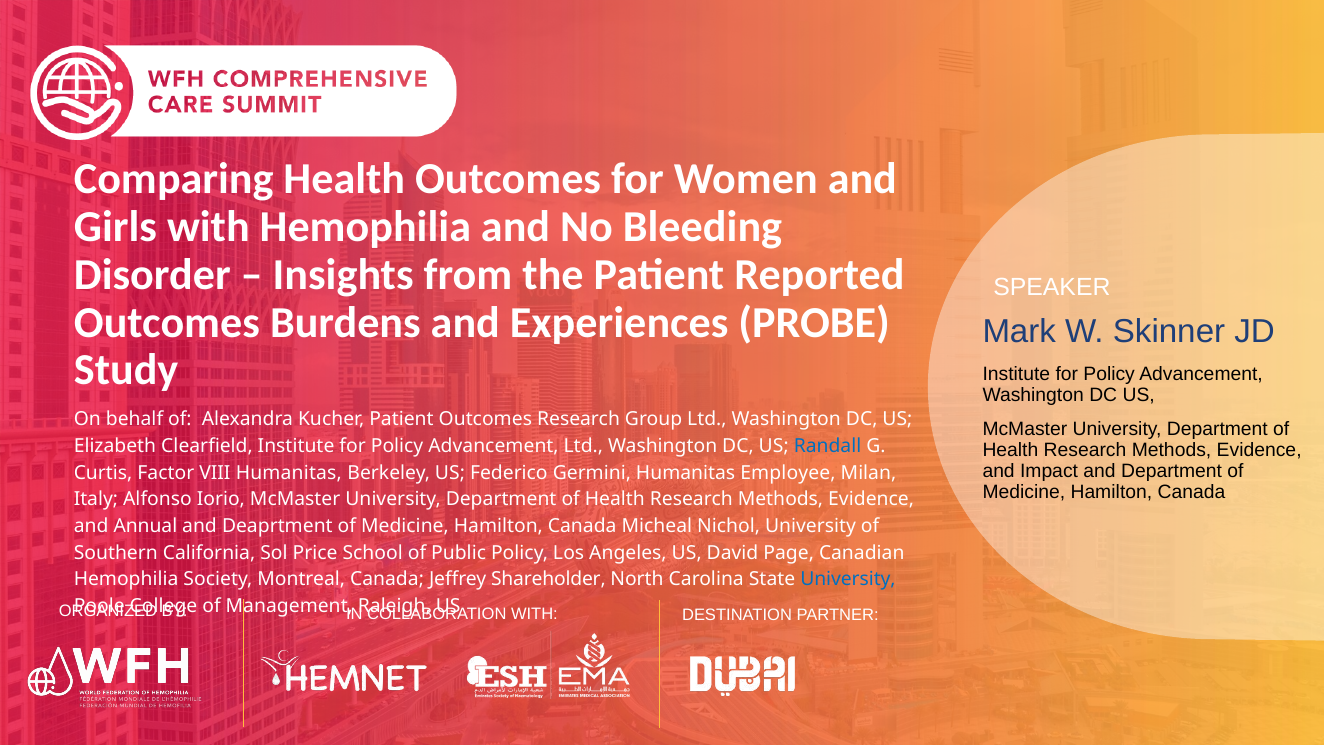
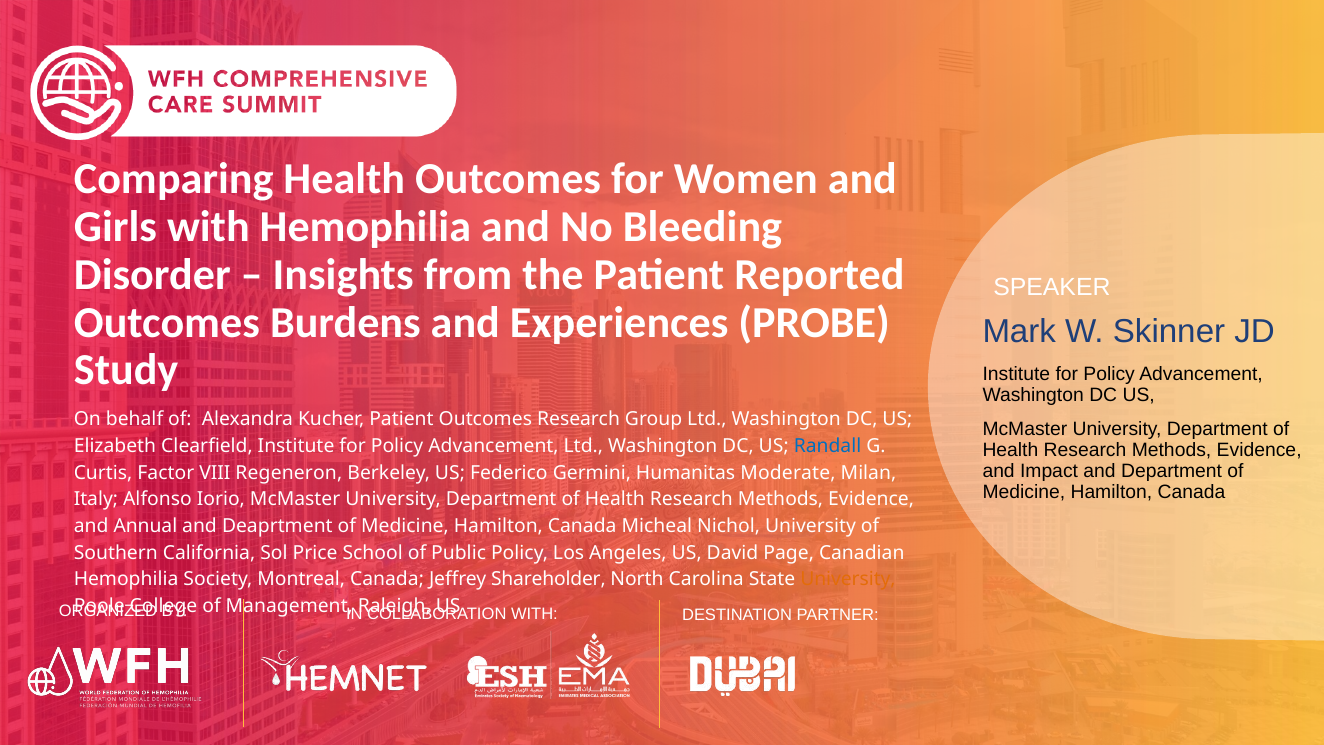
VIII Humanitas: Humanitas -> Regeneron
Employee: Employee -> Moderate
University at (848, 579) colour: blue -> orange
